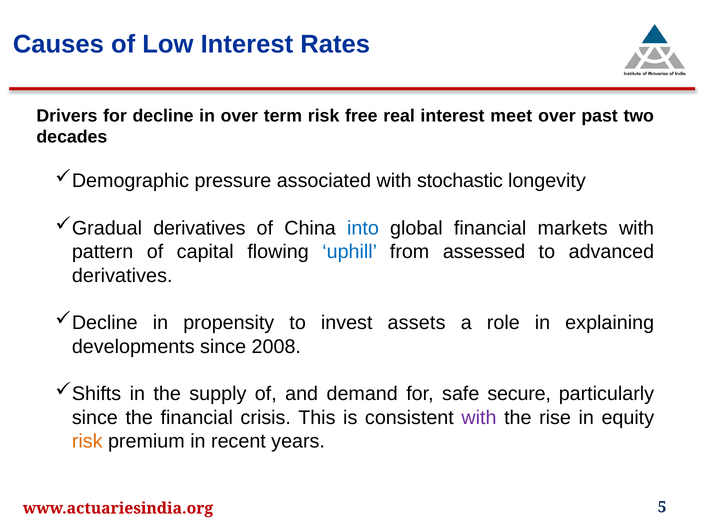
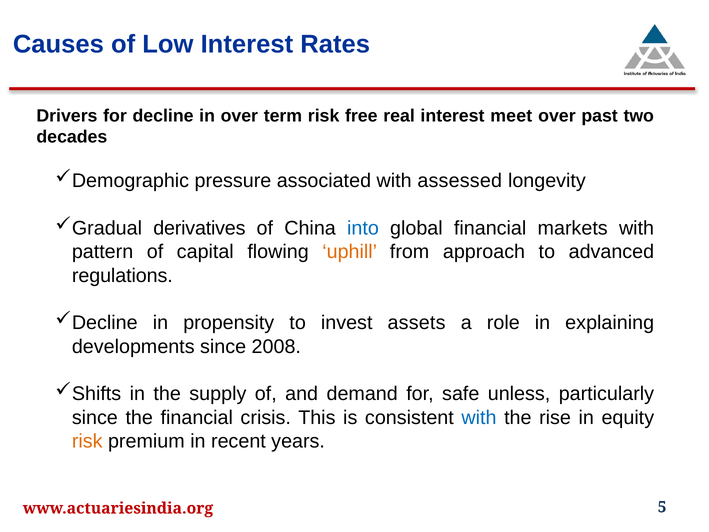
stochastic: stochastic -> assessed
uphill colour: blue -> orange
assessed: assessed -> approach
derivatives at (122, 275): derivatives -> regulations
secure: secure -> unless
with at (479, 417) colour: purple -> blue
